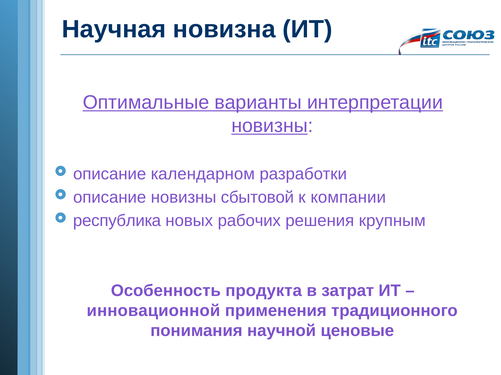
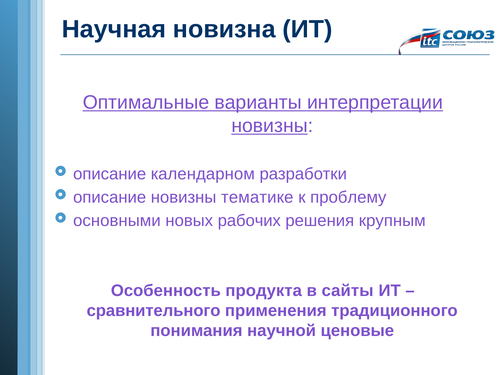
сбытовой: сбытовой -> тематике
компании: компании -> проблему
республика: республика -> основными
затрат: затрат -> сайты
инновационной: инновационной -> сравнительного
